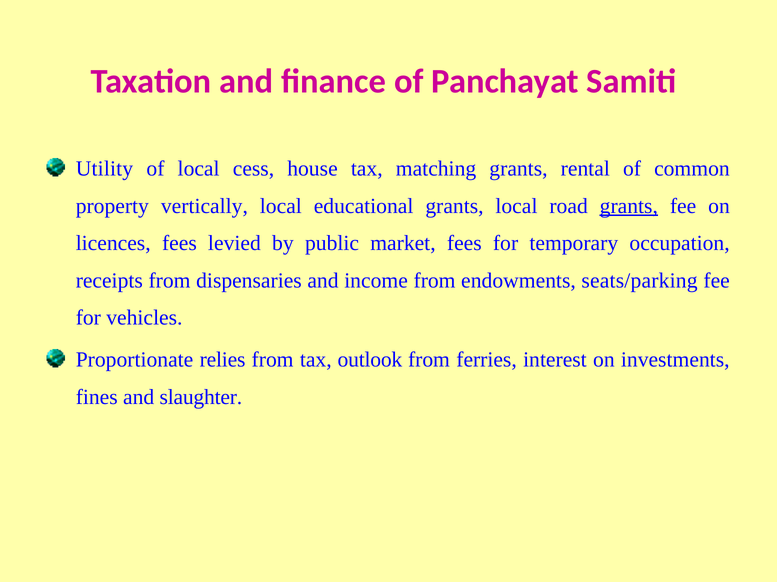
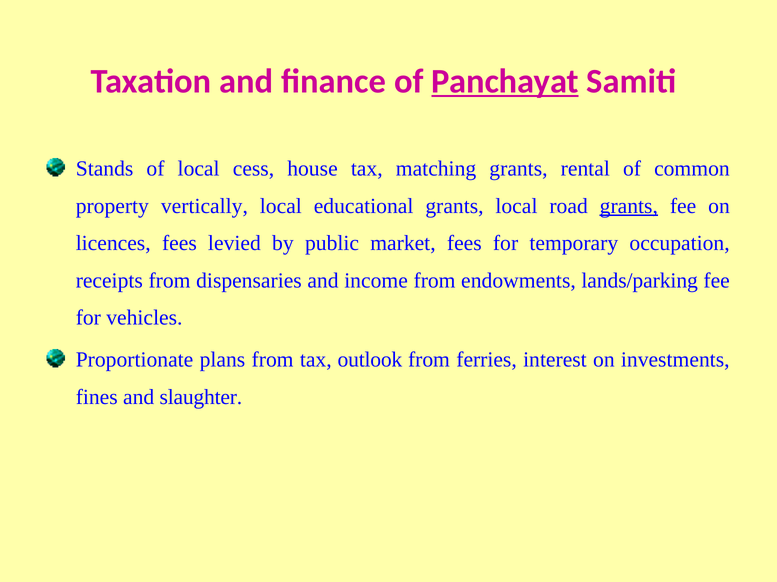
Panchayat underline: none -> present
Utility: Utility -> Stands
seats/parking: seats/parking -> lands/parking
relies: relies -> plans
